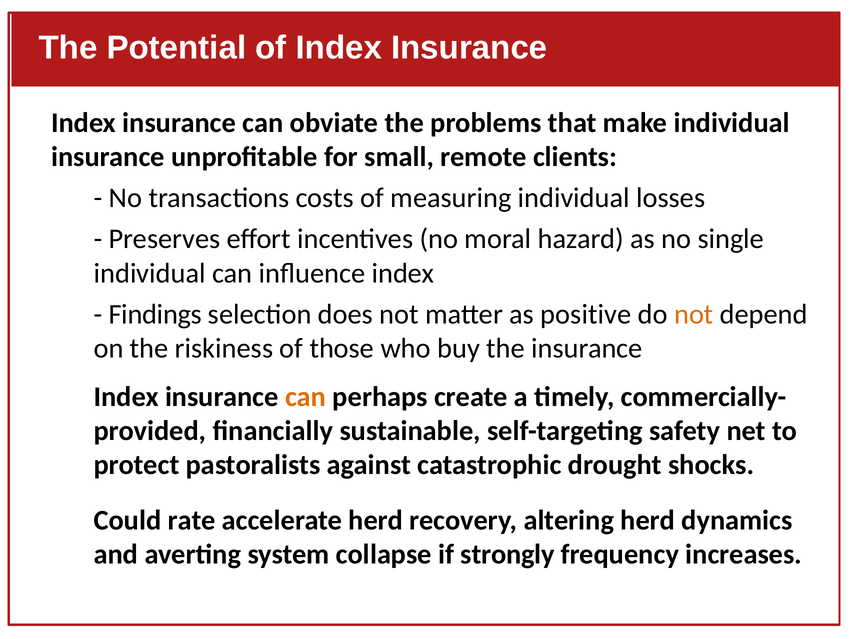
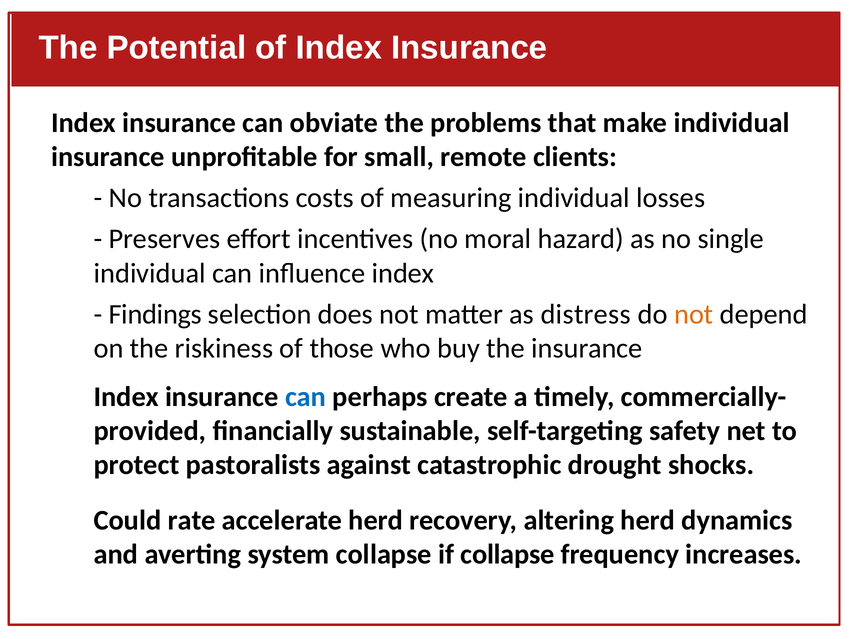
positive: positive -> distress
can at (306, 397) colour: orange -> blue
if strongly: strongly -> collapse
